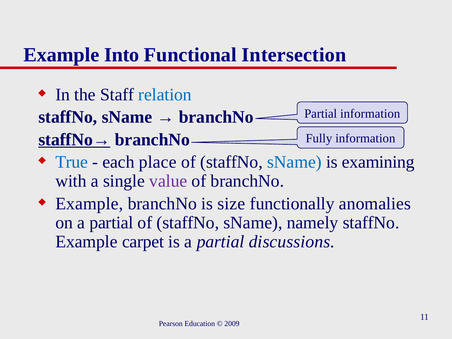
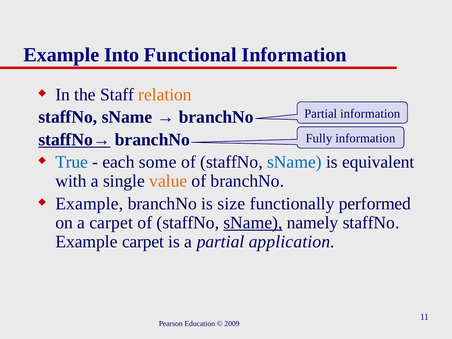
Functional Intersection: Intersection -> Information
relation colour: blue -> orange
place: place -> some
examining: examining -> equivalent
value colour: purple -> orange
anomalies: anomalies -> performed
on a partial: partial -> carpet
sName at (253, 223) underline: none -> present
discussions: discussions -> application
